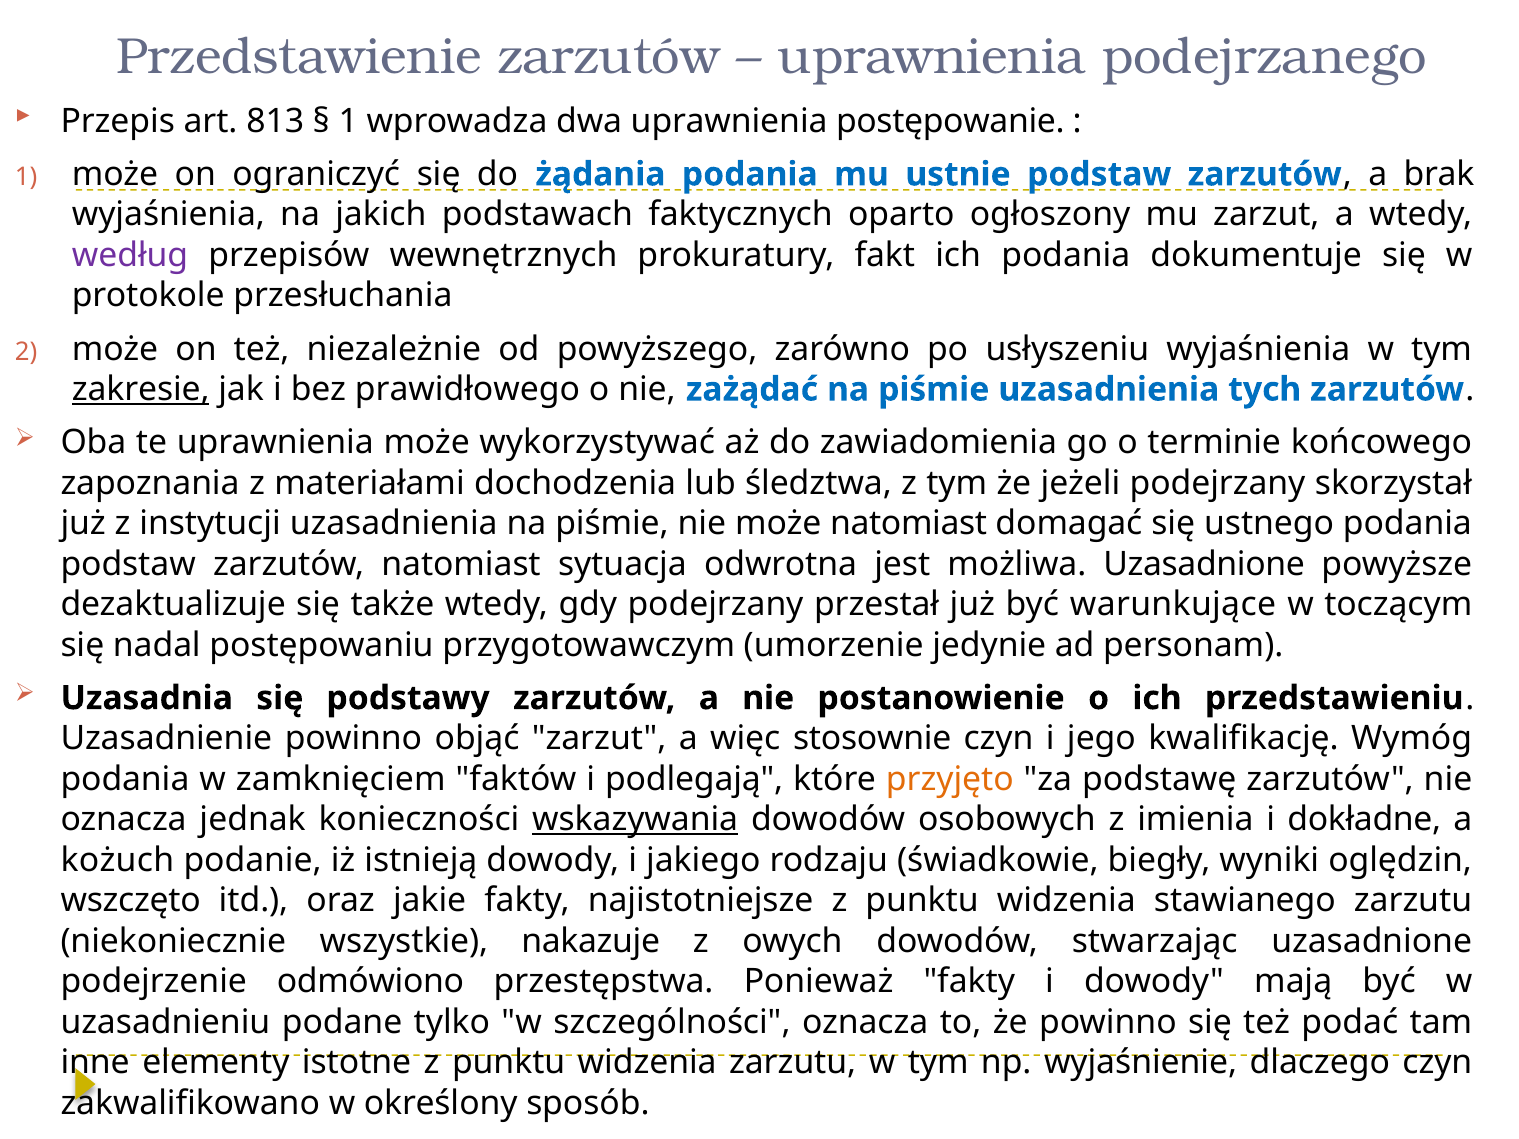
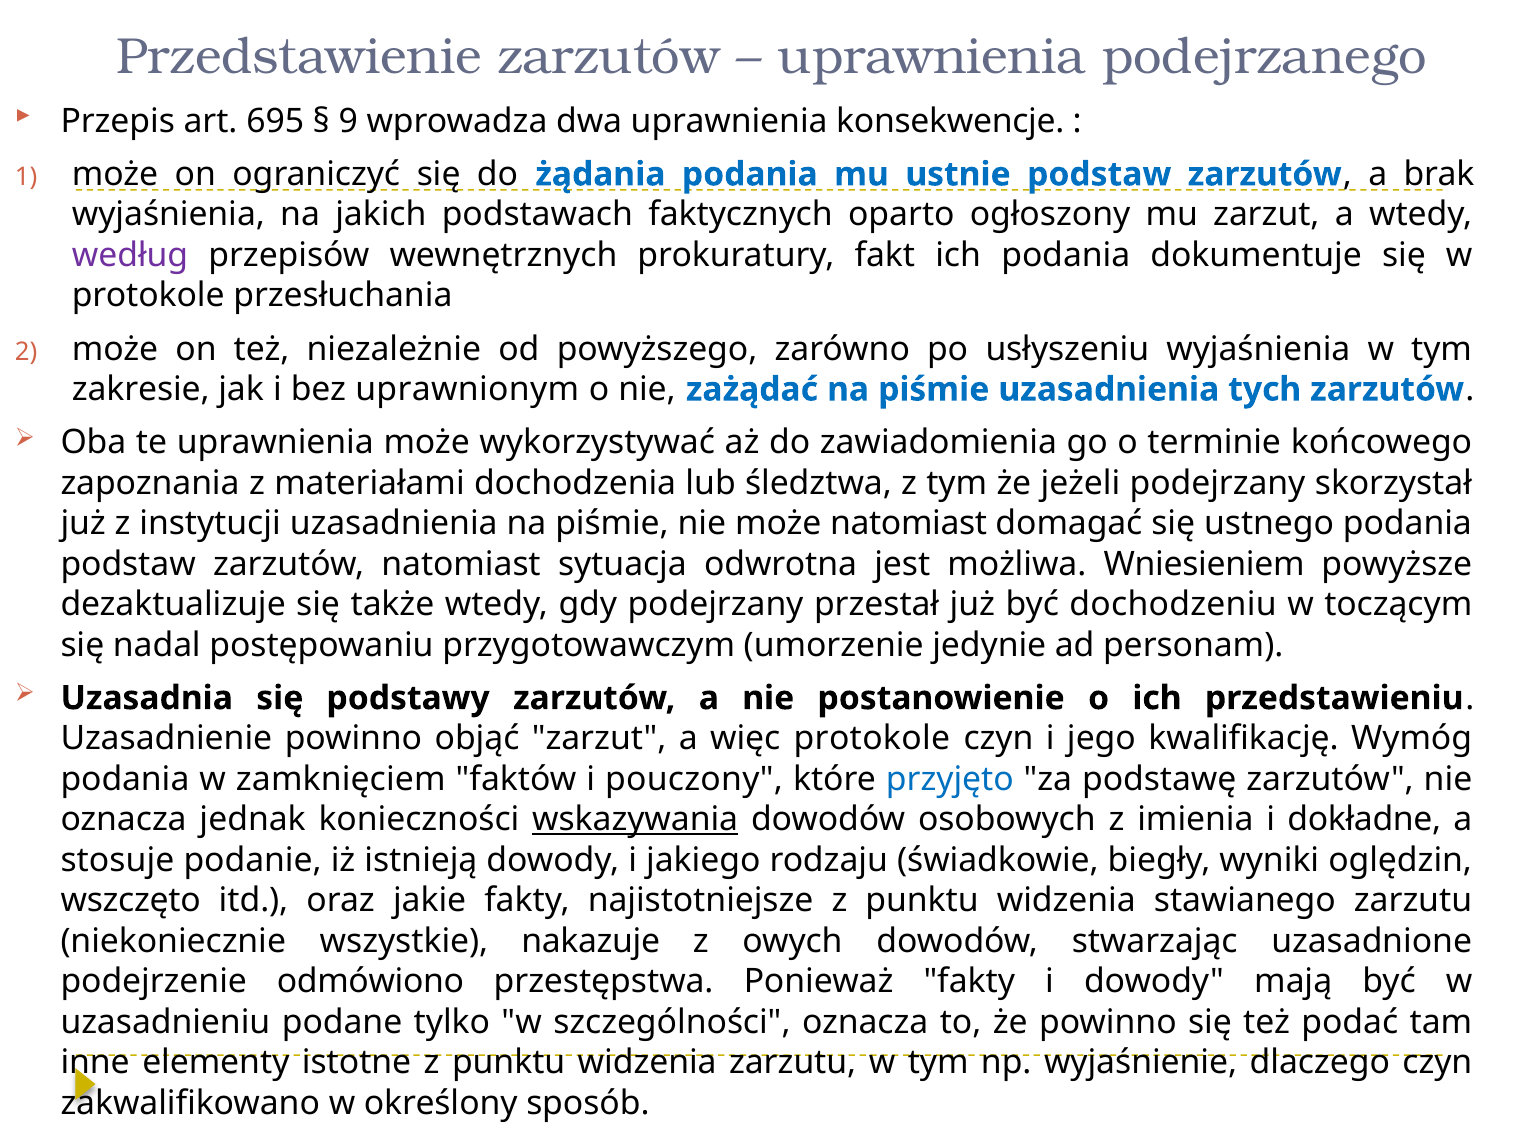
813: 813 -> 695
1 at (348, 121): 1 -> 9
postępowanie: postępowanie -> konsekwencje
zakresie underline: present -> none
prawidłowego: prawidłowego -> uprawnionym
możliwa Uzasadnione: Uzasadnione -> Wniesieniem
warunkujące: warunkujące -> dochodzeniu
więc stosownie: stosownie -> protokole
podlegają: podlegają -> pouczony
przyjęto colour: orange -> blue
kożuch: kożuch -> stosuje
